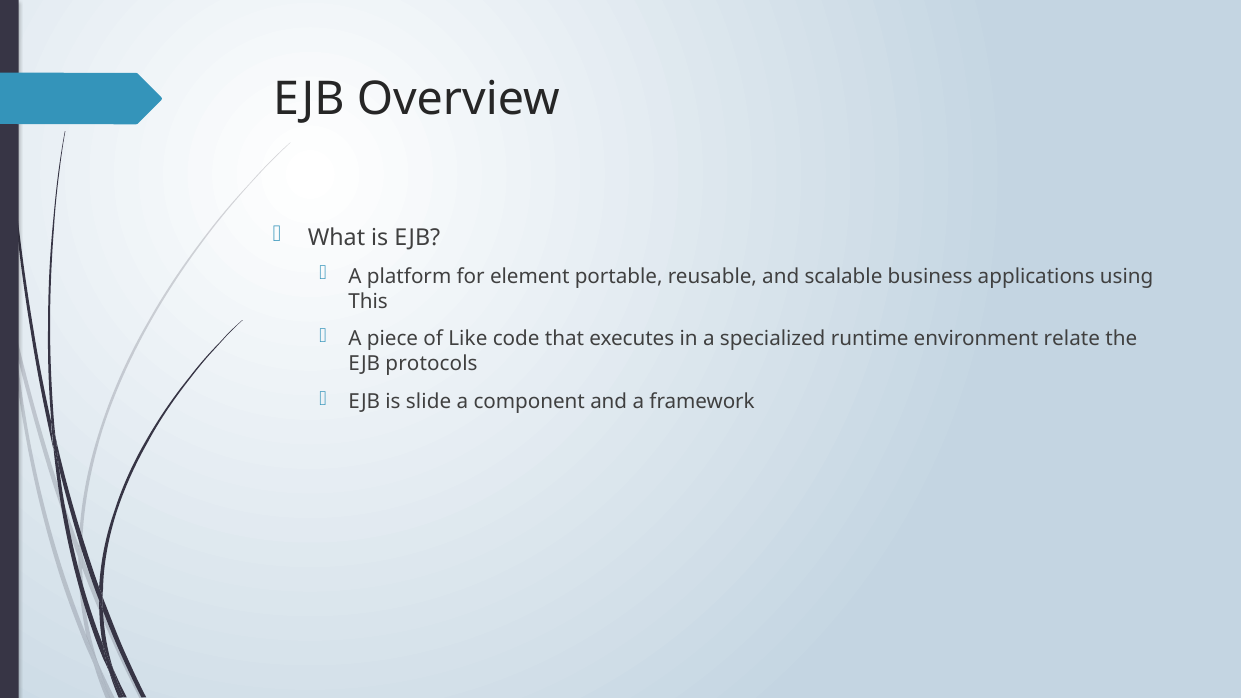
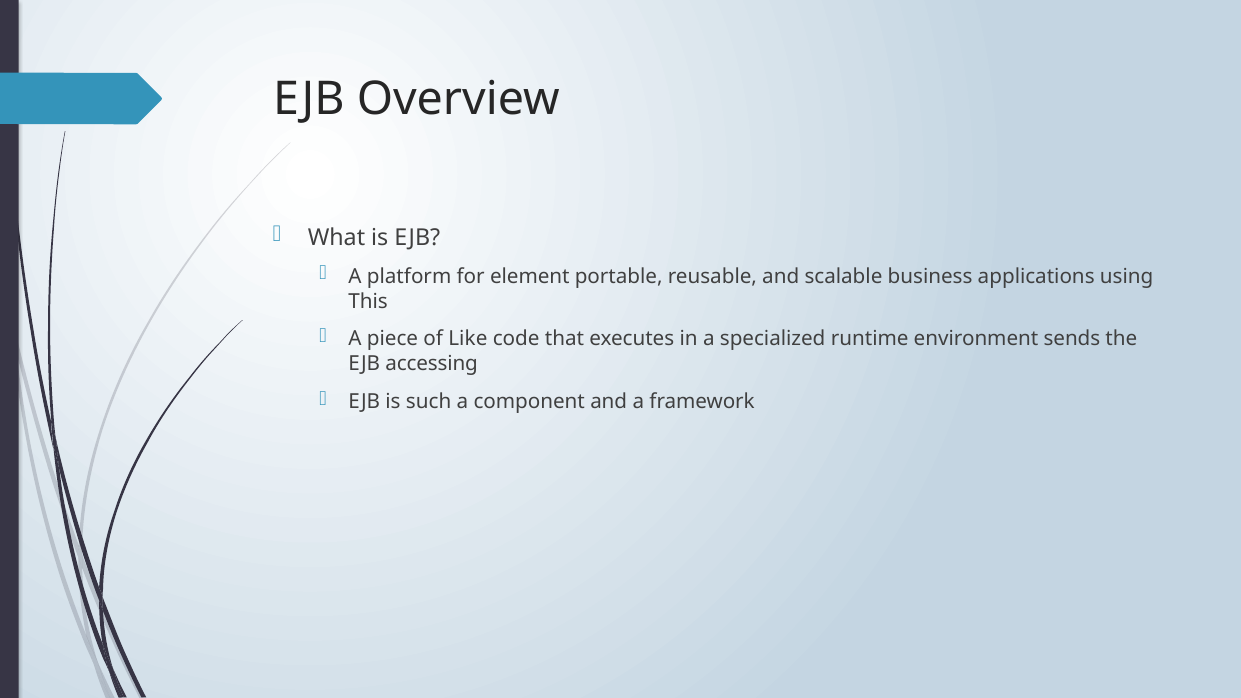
relate: relate -> sends
protocols: protocols -> accessing
slide: slide -> such
